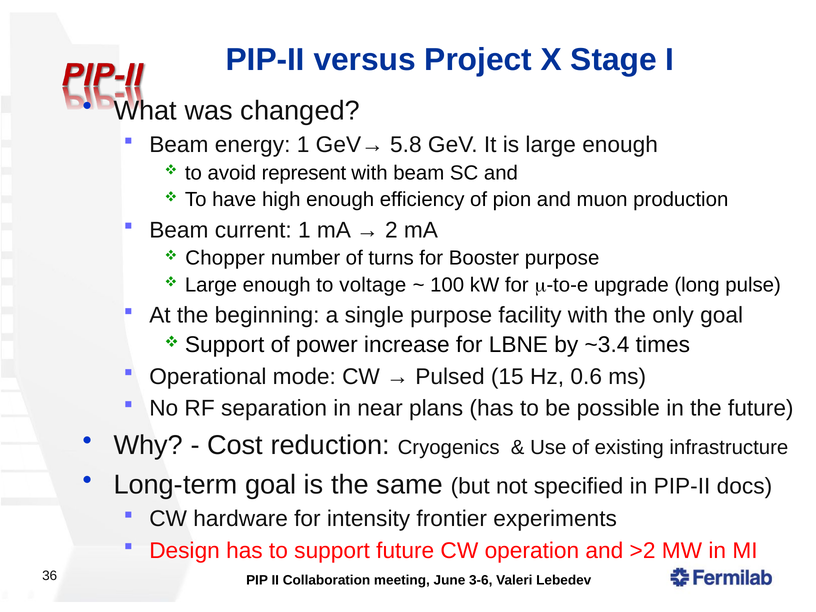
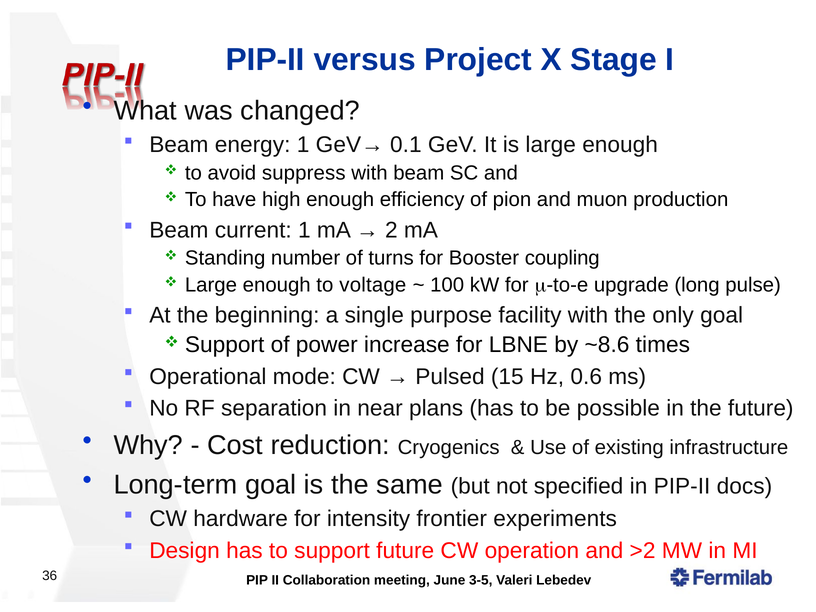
5.8: 5.8 -> 0.1
represent: represent -> suppress
Chopper: Chopper -> Standing
Booster purpose: purpose -> coupling
~3.4: ~3.4 -> ~8.6
3-6: 3-6 -> 3-5
